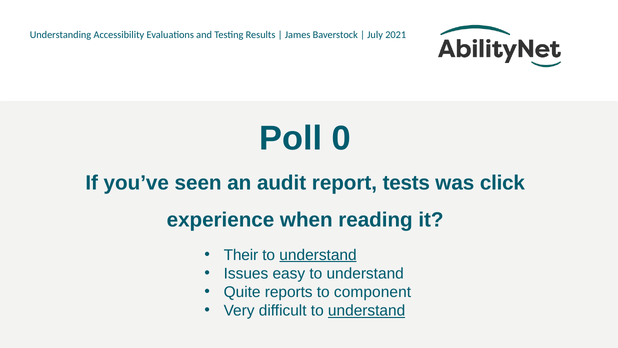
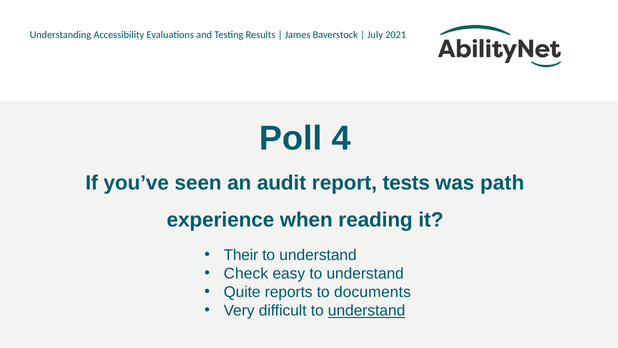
0: 0 -> 4
click: click -> path
understand at (318, 255) underline: present -> none
Issues: Issues -> Check
component: component -> documents
